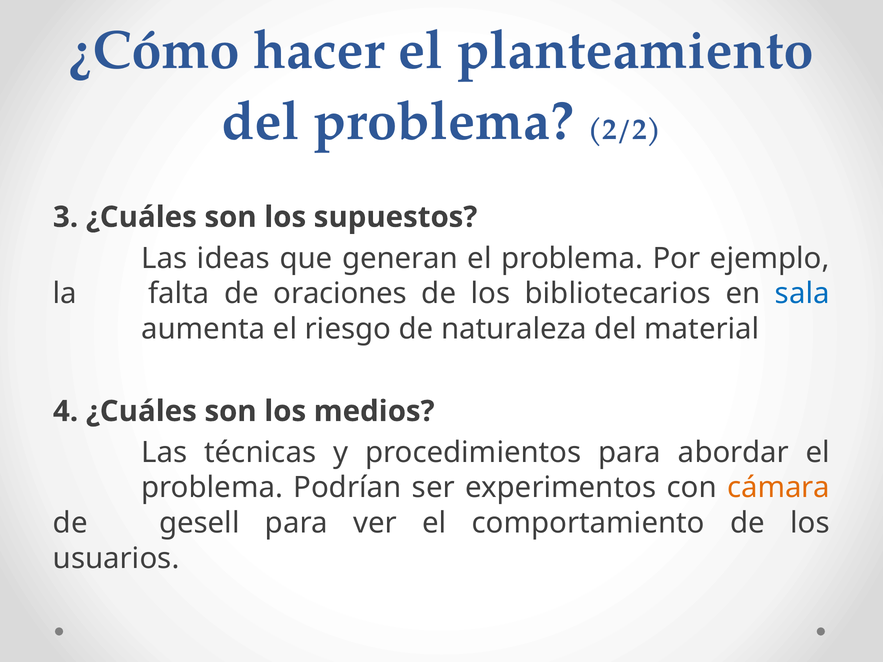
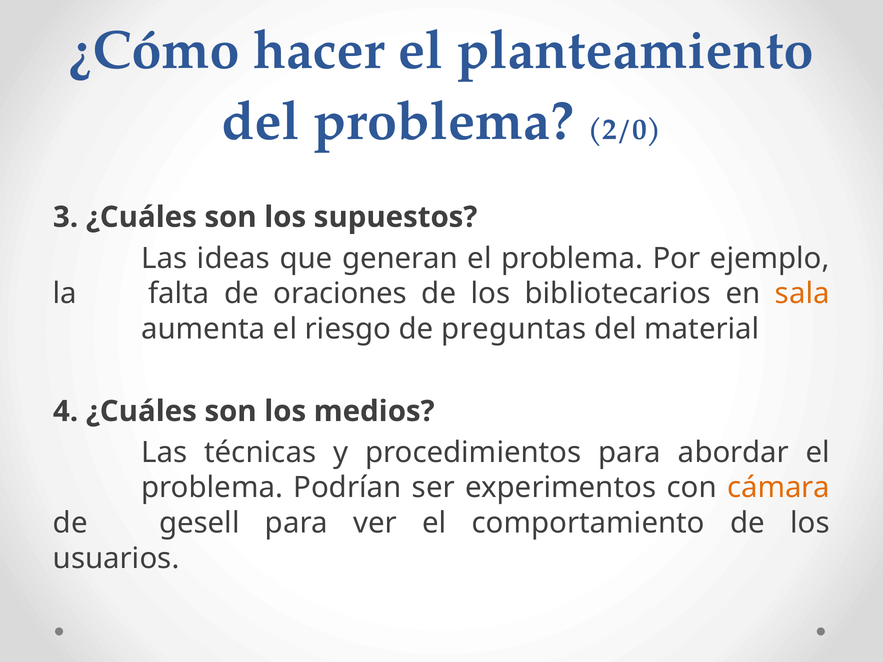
2/2: 2/2 -> 2/0
sala colour: blue -> orange
naturaleza: naturaleza -> preguntas
